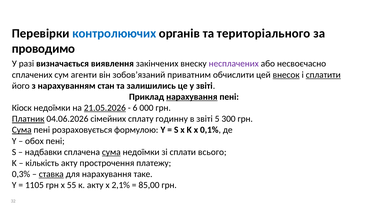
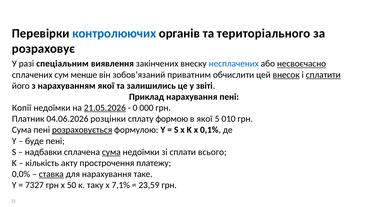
проводимо: проводимо -> розраховує
визначається: визначається -> спеціальним
несплачених colour: purple -> blue
несвоєчасно underline: none -> present
агенти: агенти -> менше
нарахуванням стан: стан -> якої
нарахування at (192, 97) underline: present -> none
Кіоск: Кіоск -> Копії
6: 6 -> 0
Платник underline: present -> none
сімейних: сімейних -> розцінки
годинну: годинну -> формою
в звіті: звіті -> якої
300: 300 -> 010
Сума at (22, 130) underline: present -> none
розраховується underline: none -> present
обох: обох -> буде
0,3%: 0,3% -> 0,0%
1105: 1105 -> 7327
55: 55 -> 50
к акту: акту -> таку
2,1%: 2,1% -> 7,1%
85,00: 85,00 -> 23,59
